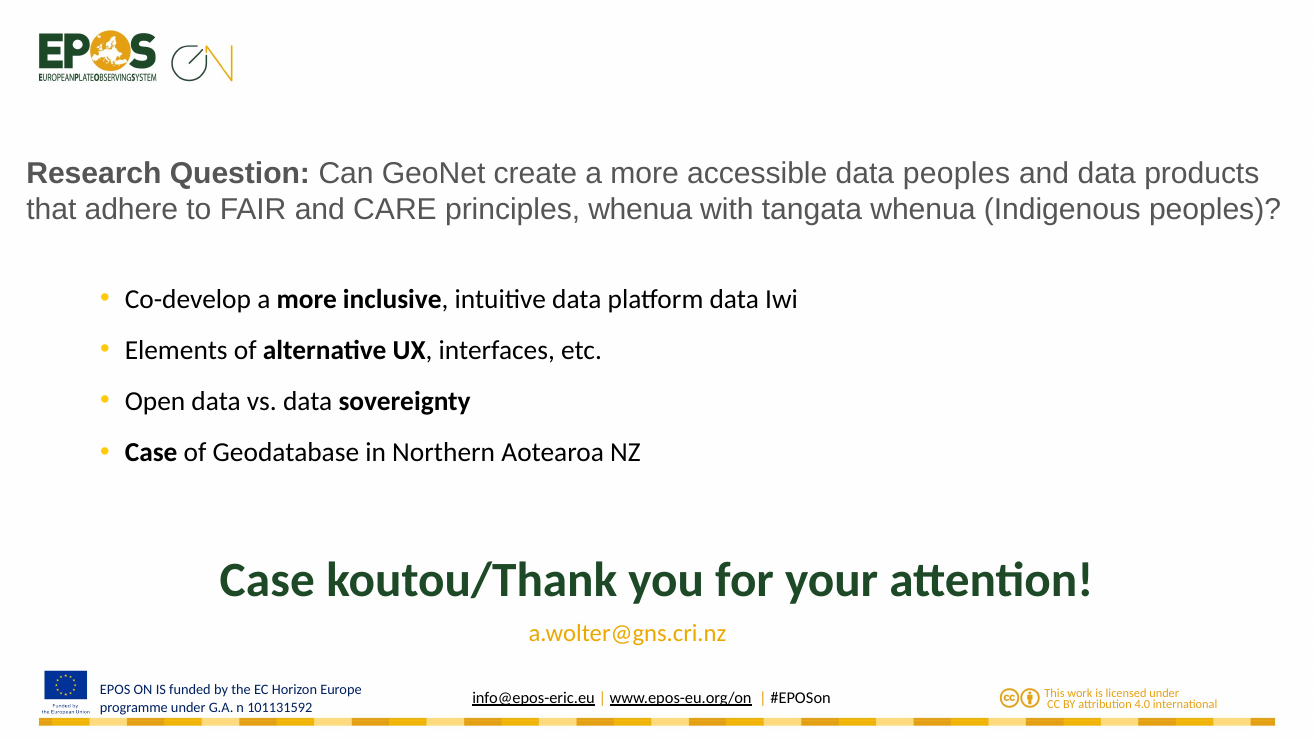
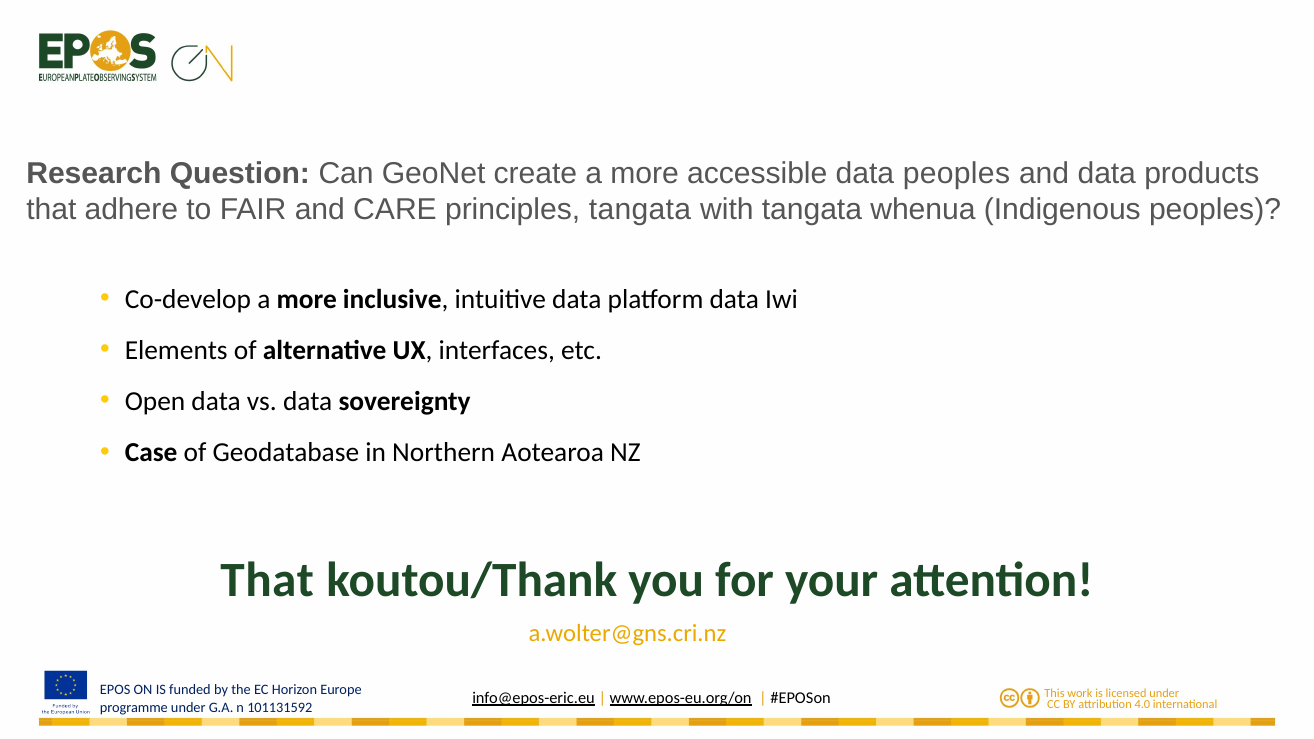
principles whenua: whenua -> tangata
Case at (267, 581): Case -> That
